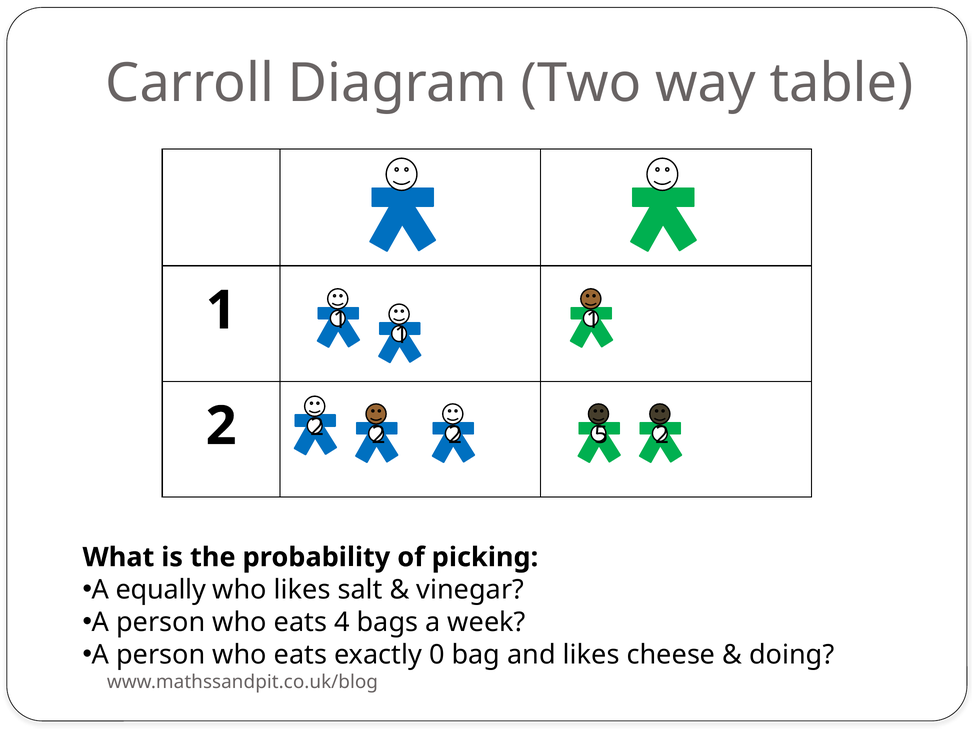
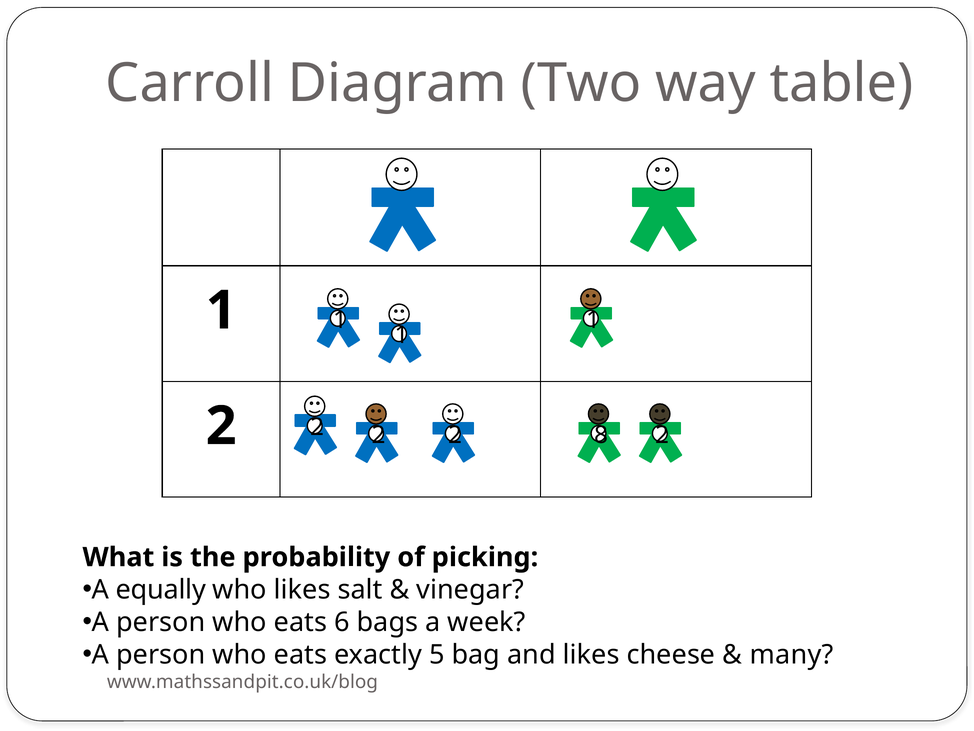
5: 5 -> 8
4: 4 -> 6
0: 0 -> 5
doing: doing -> many
